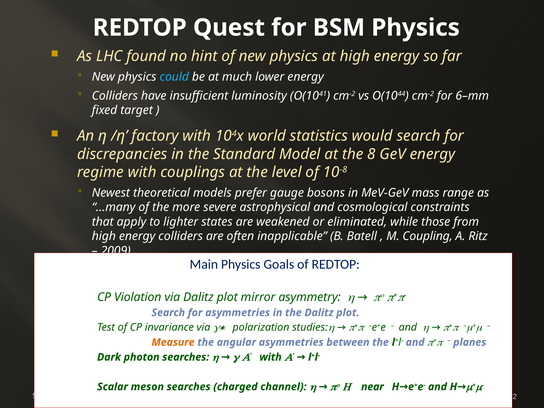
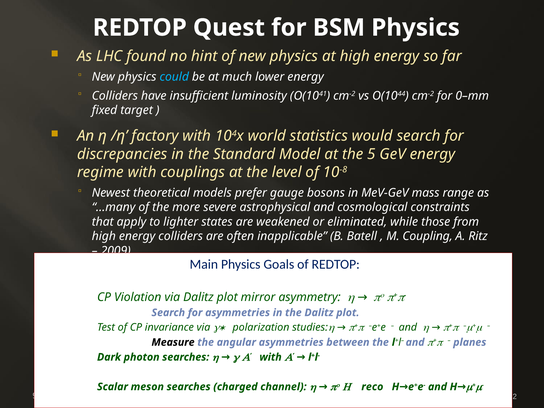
6–mm: 6–mm -> 0–mm
8: 8 -> 5
Measure colour: orange -> black
near: near -> reco
